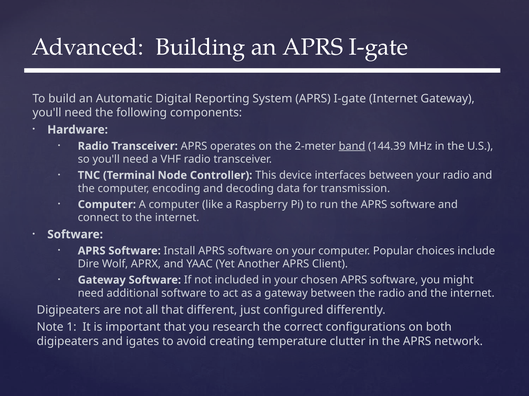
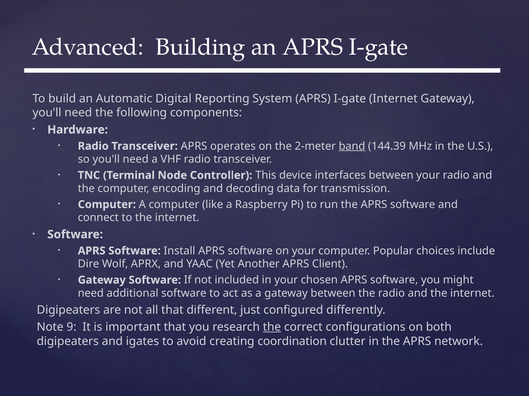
1: 1 -> 9
the at (272, 328) underline: none -> present
temperature: temperature -> coordination
